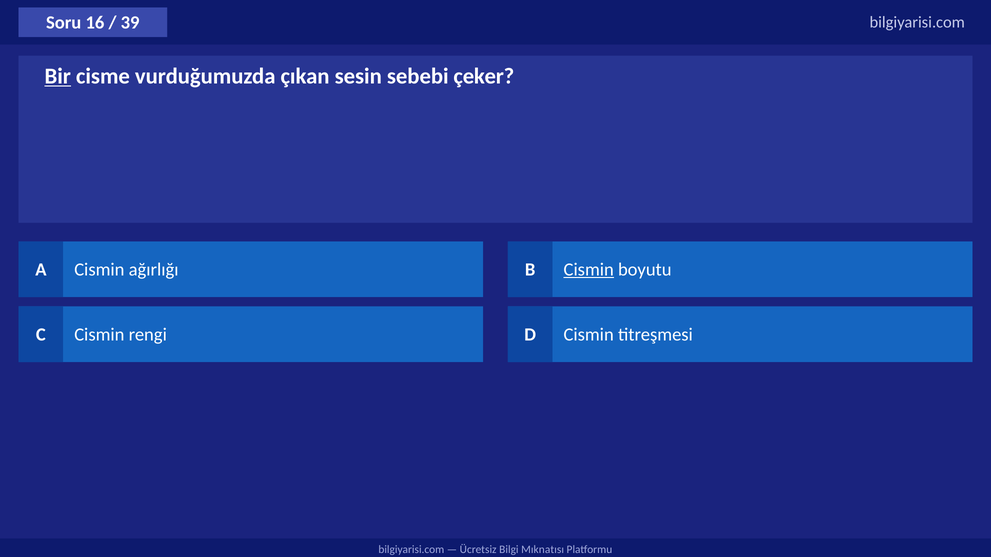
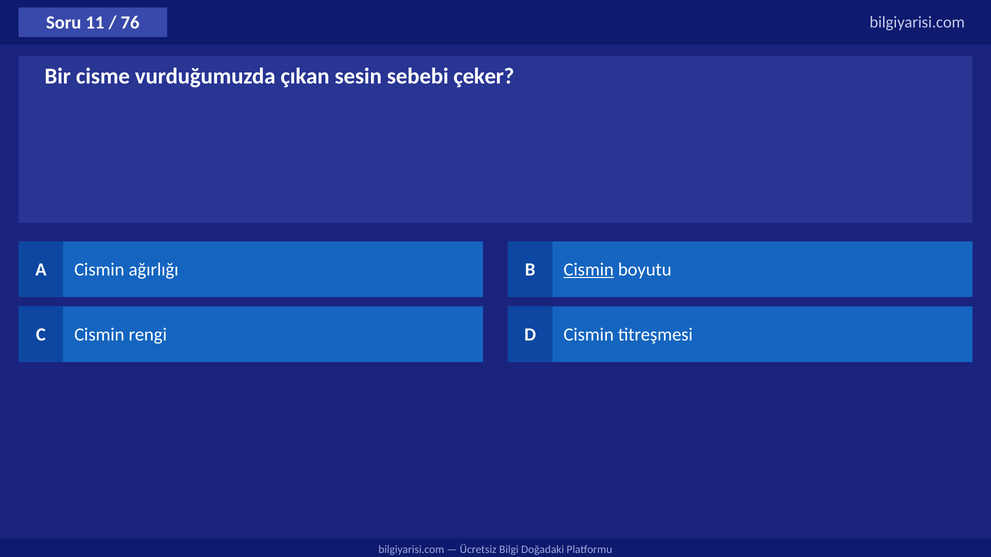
16: 16 -> 11
39: 39 -> 76
Bir underline: present -> none
Mıknatısı: Mıknatısı -> Doğadaki
